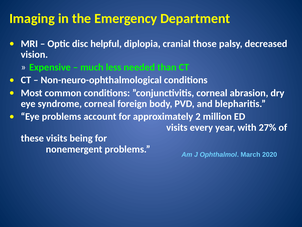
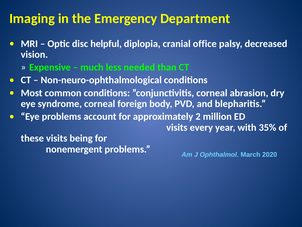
those: those -> office
27%: 27% -> 35%
